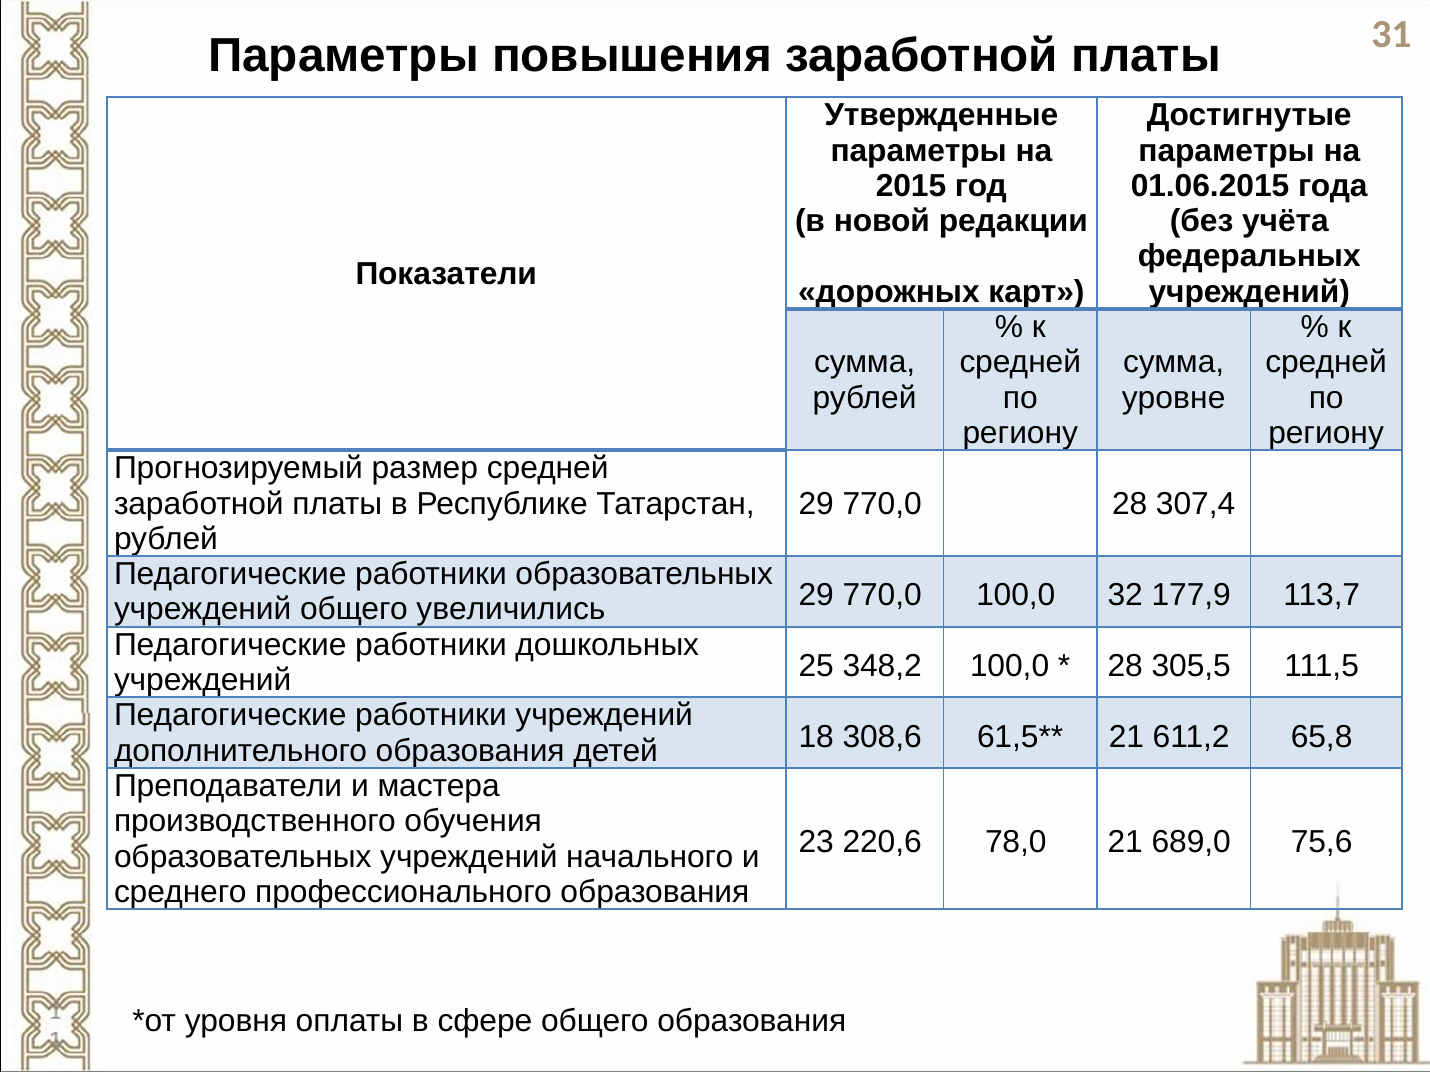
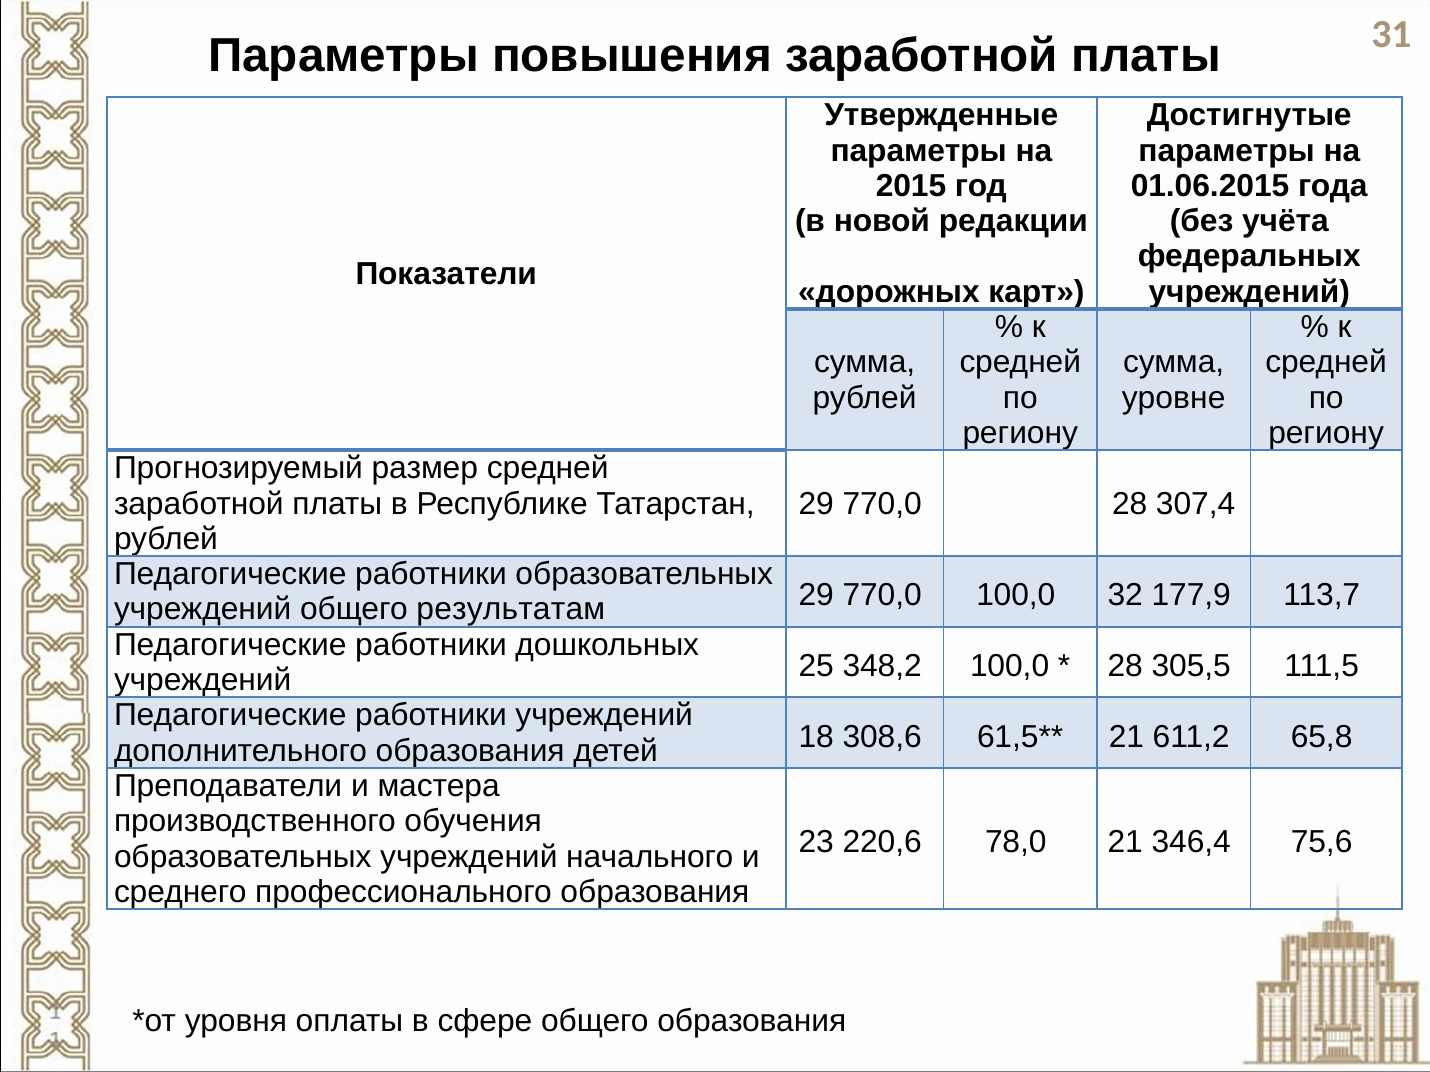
увеличились: увеличились -> результатам
689,0: 689,0 -> 346,4
